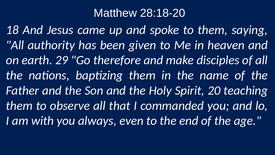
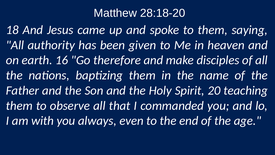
29: 29 -> 16
